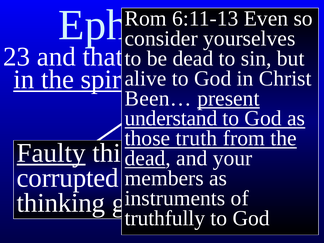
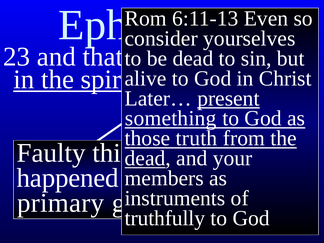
Been…: Been… -> Later…
understand: understand -> something
Faulty underline: present -> none
corrupted: corrupted -> happened
thinking at (61, 203): thinking -> primary
